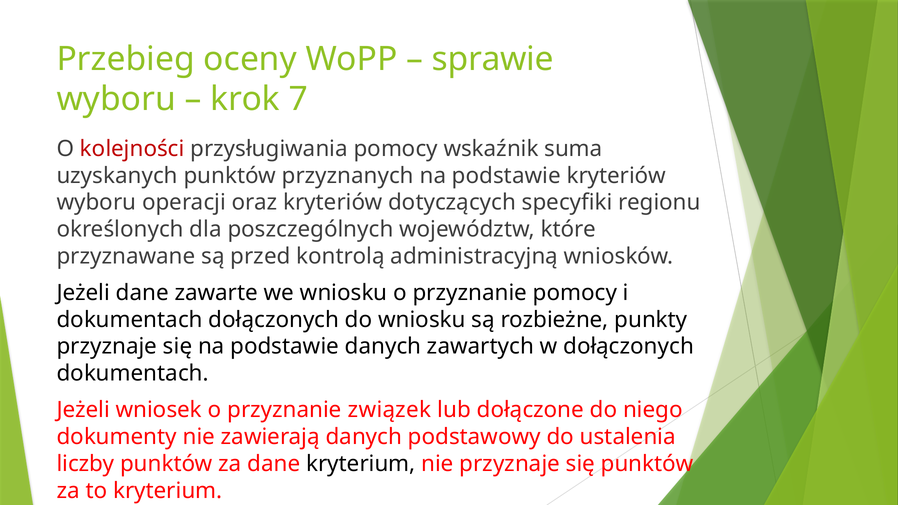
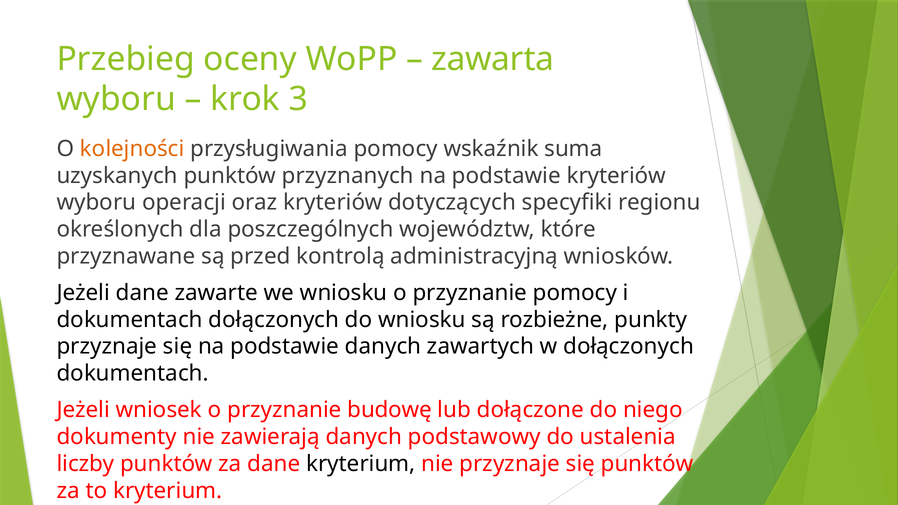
sprawie: sprawie -> zawarta
7: 7 -> 3
kolejności colour: red -> orange
związek: związek -> budowę
